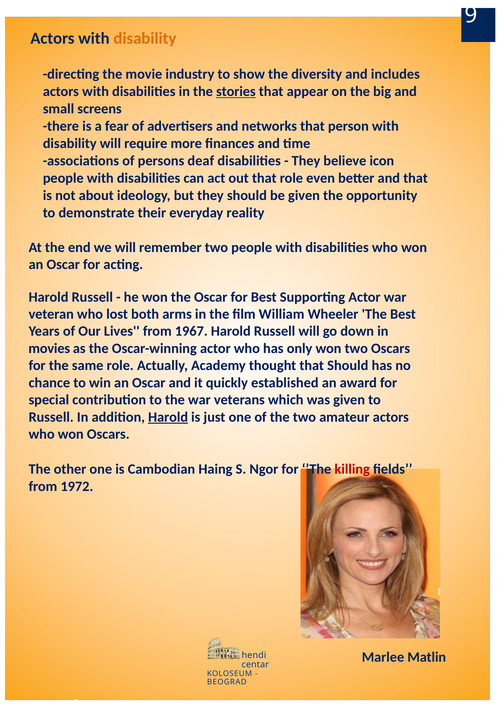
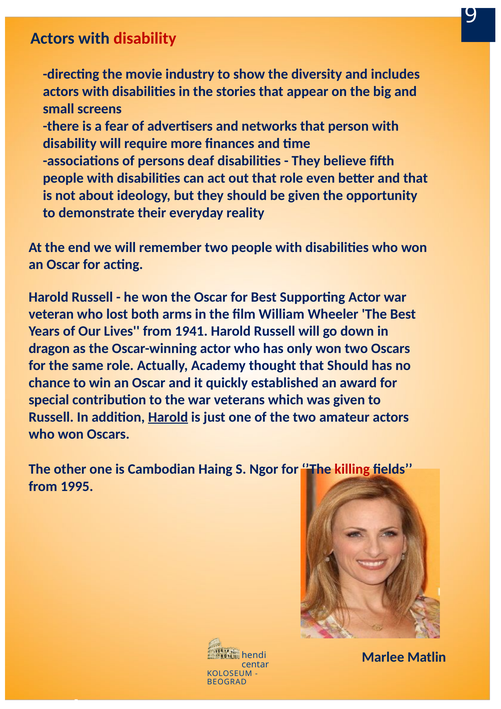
disability at (145, 38) colour: orange -> red
stories underline: present -> none
icon: icon -> fifth
1967: 1967 -> 1941
movies: movies -> dragon
1972: 1972 -> 1995
